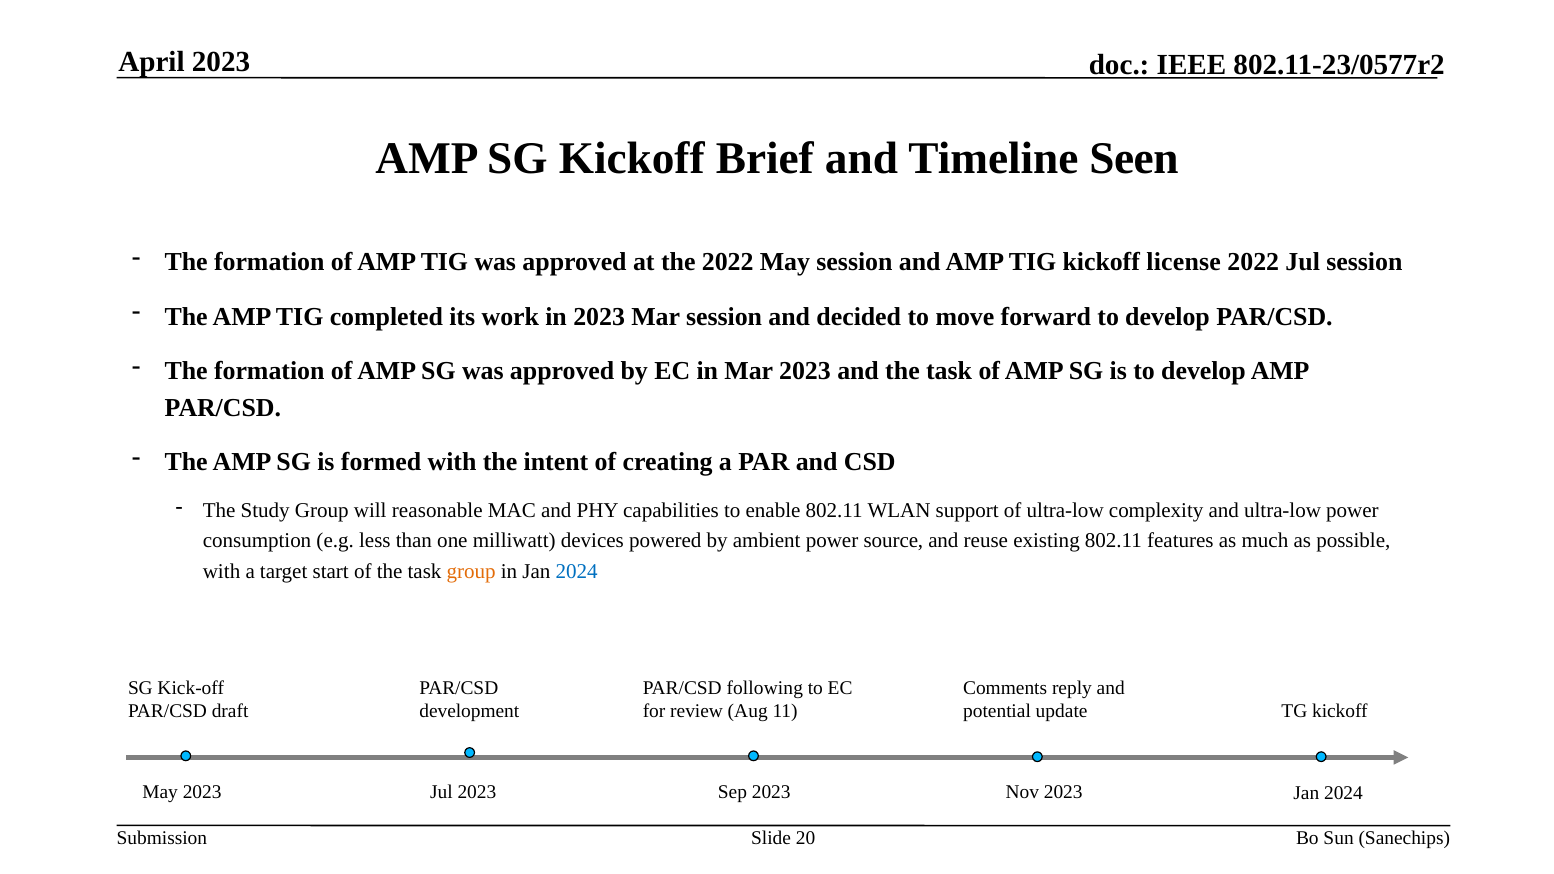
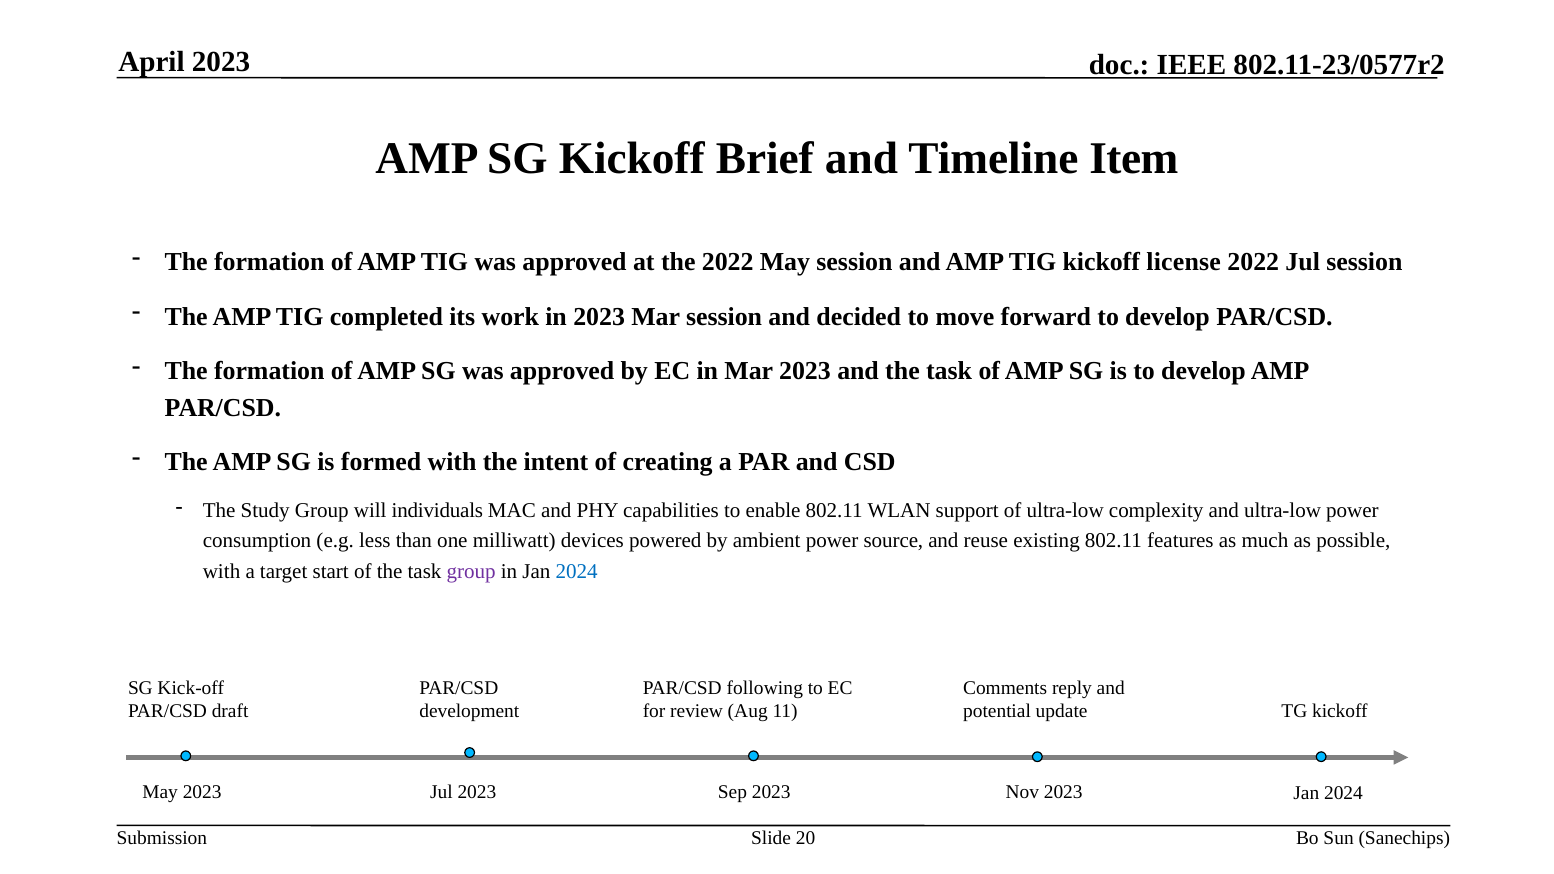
Seen: Seen -> Item
reasonable: reasonable -> individuals
group at (471, 571) colour: orange -> purple
